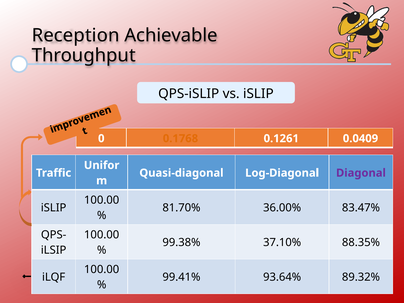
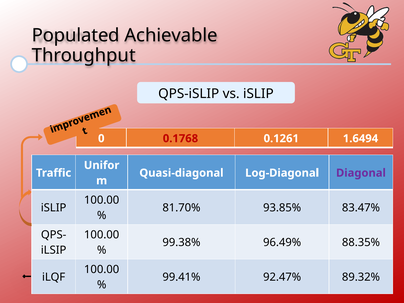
Reception: Reception -> Populated
0.1768 colour: orange -> red
0.0409: 0.0409 -> 1.6494
36.00%: 36.00% -> 93.85%
37.10%: 37.10% -> 96.49%
93.64%: 93.64% -> 92.47%
